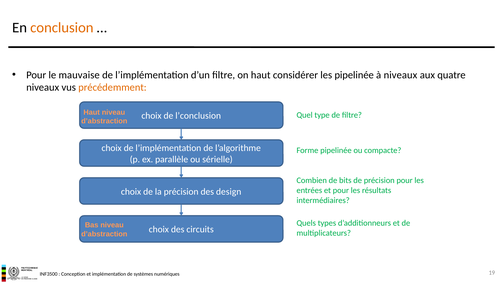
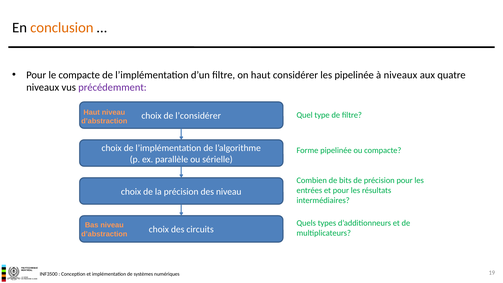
le mauvaise: mauvaise -> compacte
précédemment colour: orange -> purple
l’conclusion: l’conclusion -> l’considérer
des design: design -> niveau
